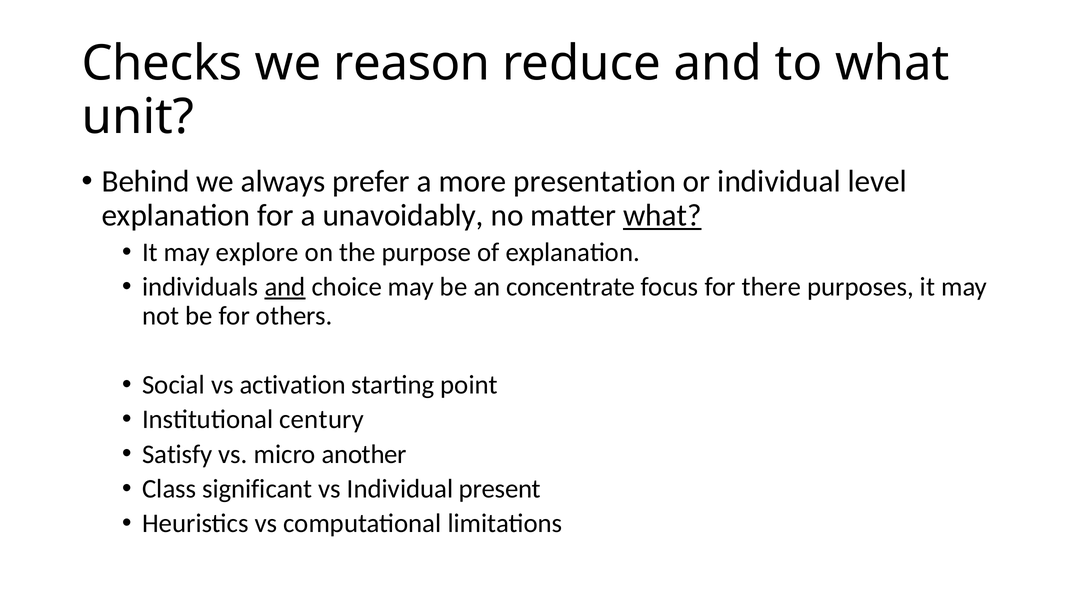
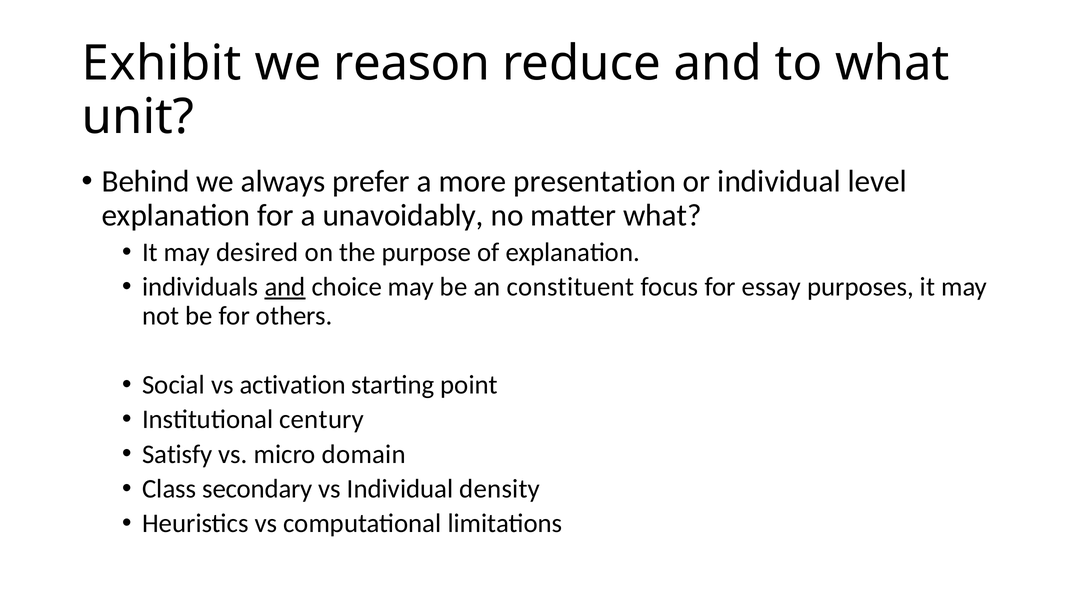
Checks: Checks -> Exhibit
what at (662, 215) underline: present -> none
explore: explore -> desired
concentrate: concentrate -> constituent
there: there -> essay
another: another -> domain
significant: significant -> secondary
present: present -> density
